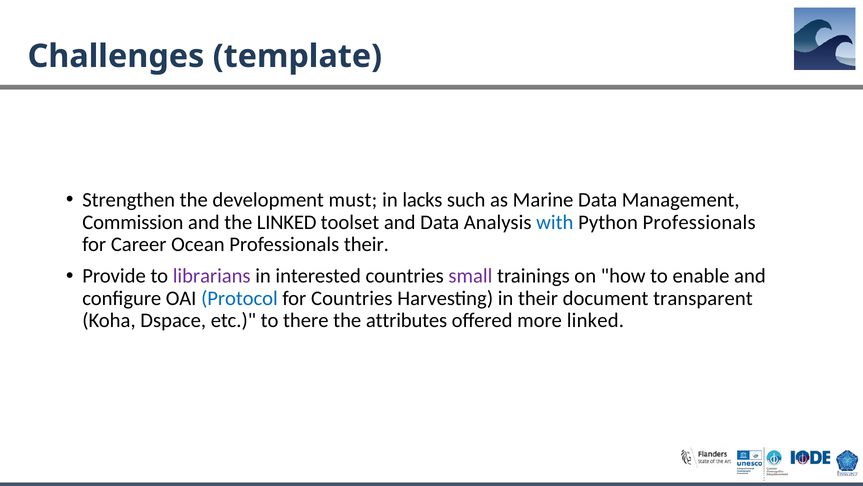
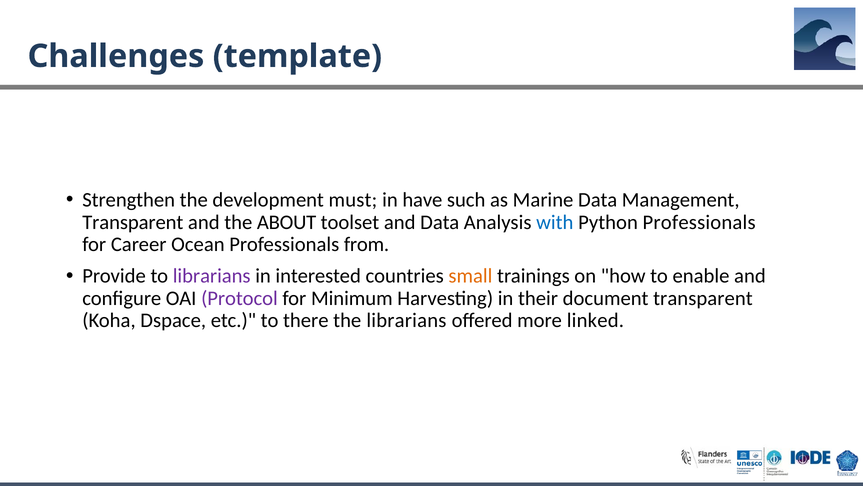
lacks: lacks -> have
Commission at (133, 222): Commission -> Transparent
the LINKED: LINKED -> ABOUT
Professionals their: their -> from
small colour: purple -> orange
Protocol colour: blue -> purple
for Countries: Countries -> Minimum
the attributes: attributes -> librarians
